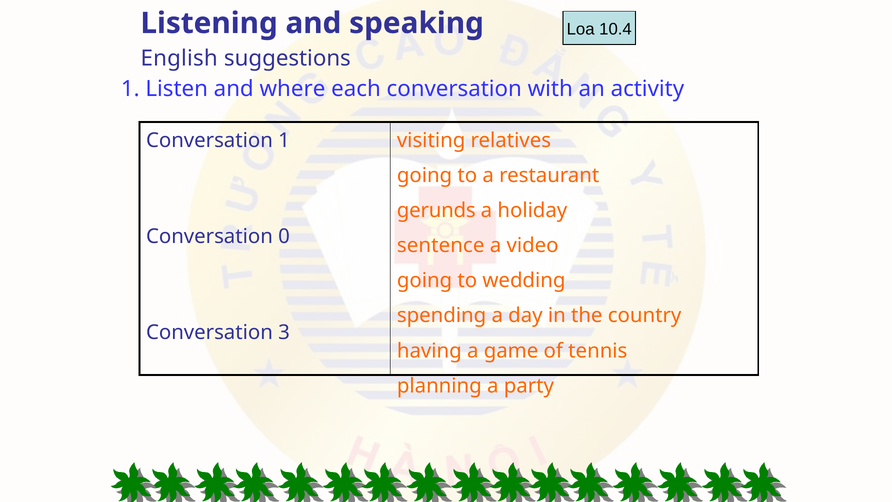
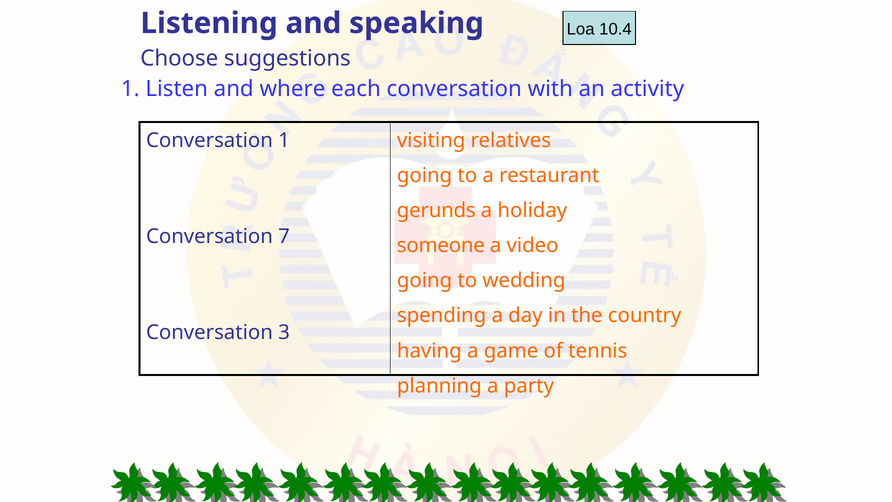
English: English -> Choose
0: 0 -> 7
sentence: sentence -> someone
